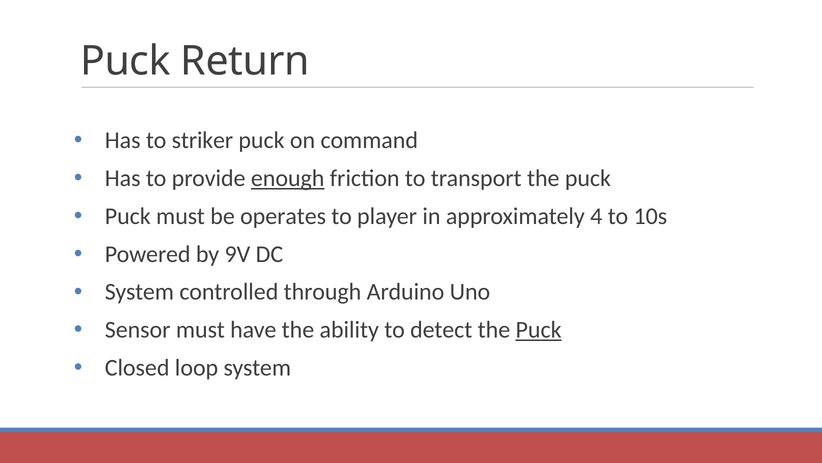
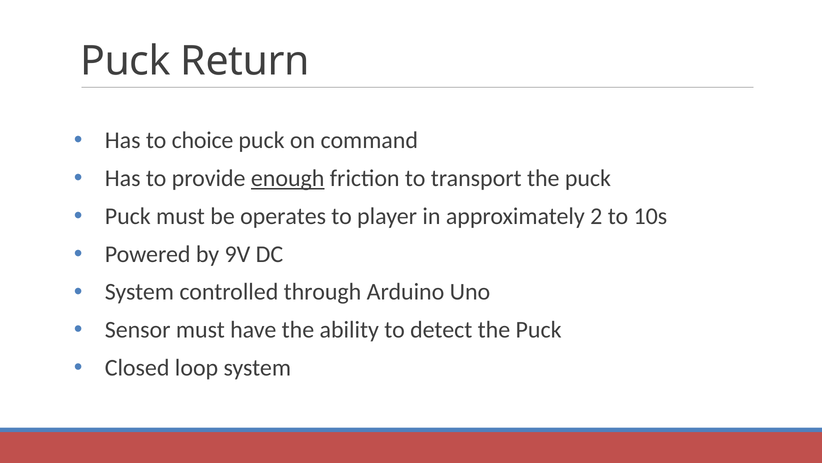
striker: striker -> choice
4: 4 -> 2
Puck at (539, 329) underline: present -> none
